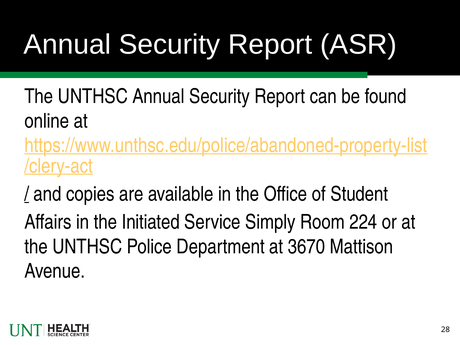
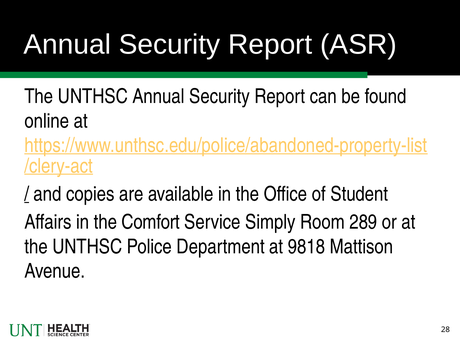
Initiated: Initiated -> Comfort
224: 224 -> 289
3670: 3670 -> 9818
